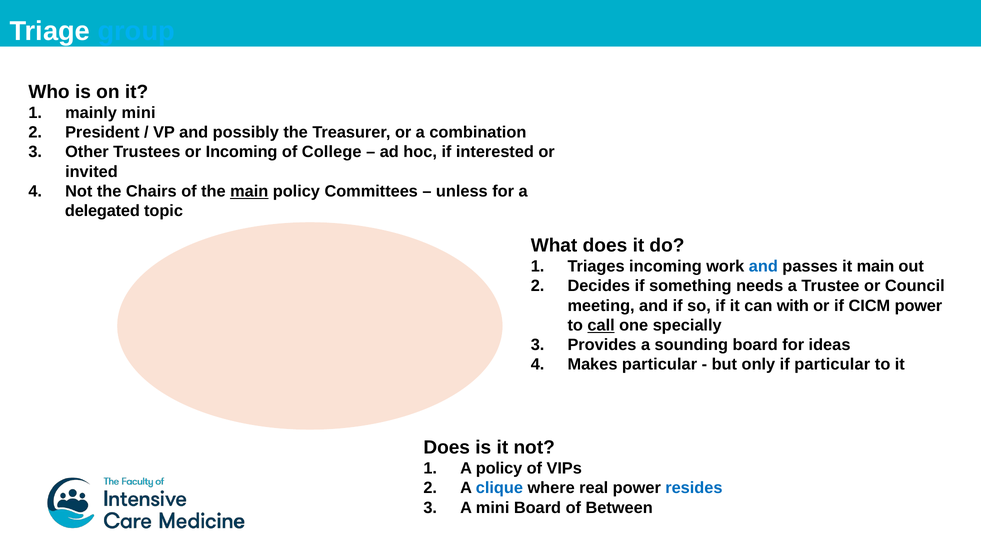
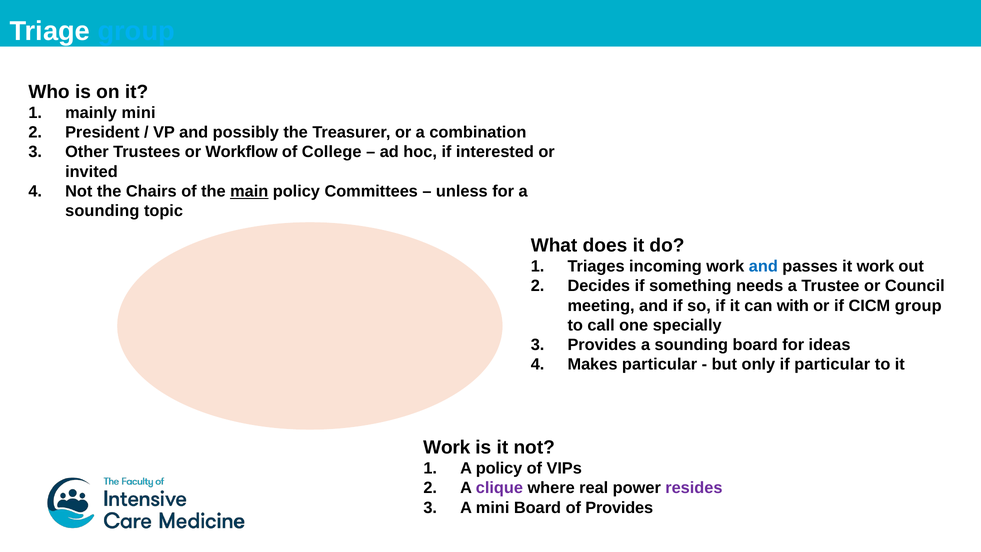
or Incoming: Incoming -> Workflow
delegated at (102, 211): delegated -> sounding
passes it main: main -> work
CICM power: power -> group
call underline: present -> none
Does at (447, 447): Does -> Work
clique colour: blue -> purple
resides colour: blue -> purple
of Between: Between -> Provides
